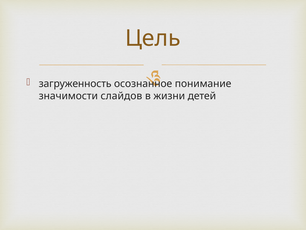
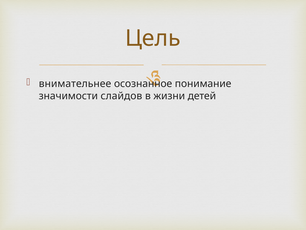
загруженность: загруженность -> внимательнее
